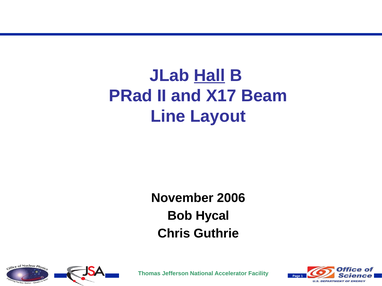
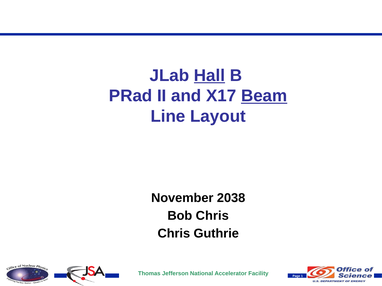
Beam underline: none -> present
2006: 2006 -> 2038
Bob Hycal: Hycal -> Chris
